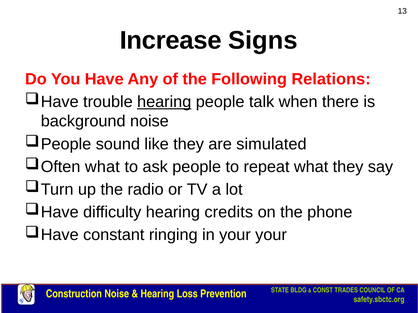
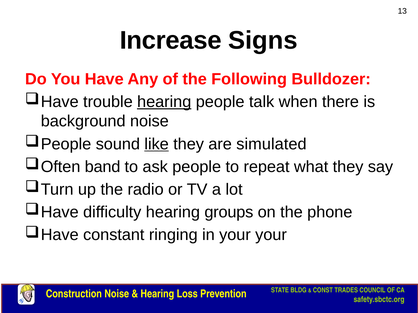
Relations: Relations -> Bulldozer
like underline: none -> present
what at (102, 167): what -> band
credits: credits -> groups
